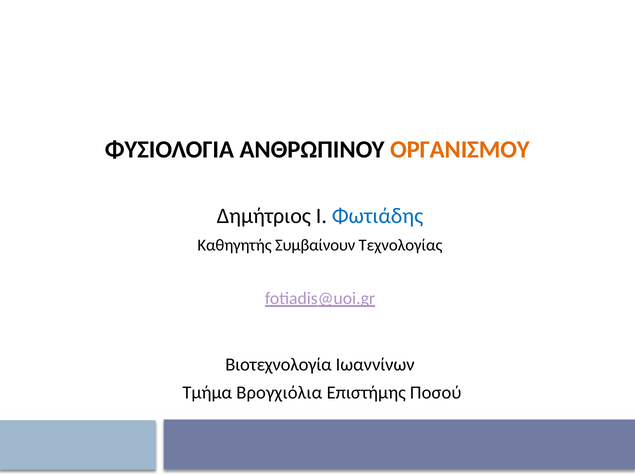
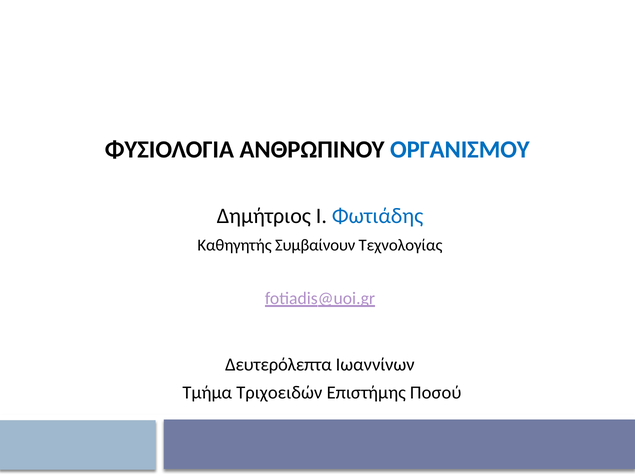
ΟΡΓΑΝΙΣΜΟΥ colour: orange -> blue
Βιοτεχνολογία: Βιοτεχνολογία -> Δευτερόλεπτα
Βρογχιόλια: Βρογχιόλια -> Τριχοειδών
